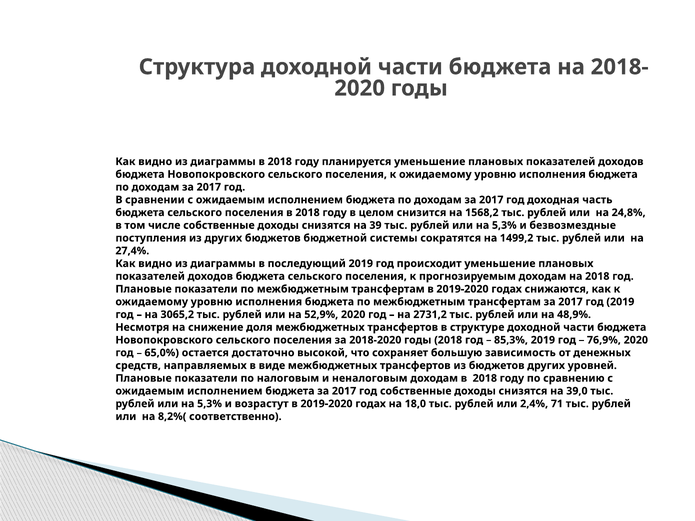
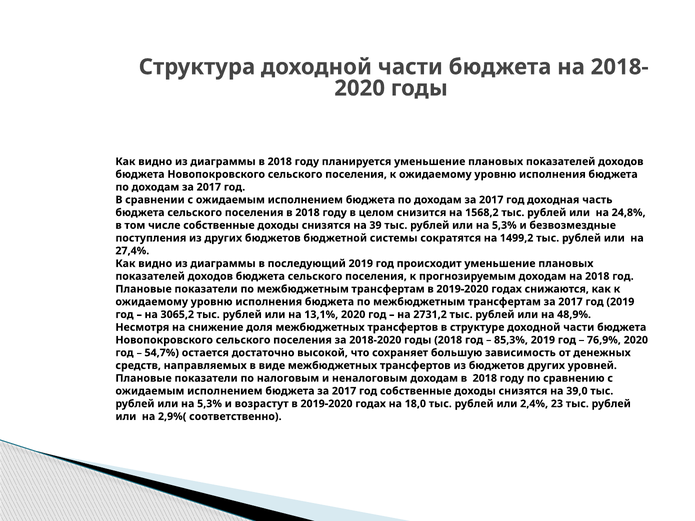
52,9%: 52,9% -> 13,1%
65,0%: 65,0% -> 54,7%
71: 71 -> 23
8,2%(: 8,2%( -> 2,9%(
